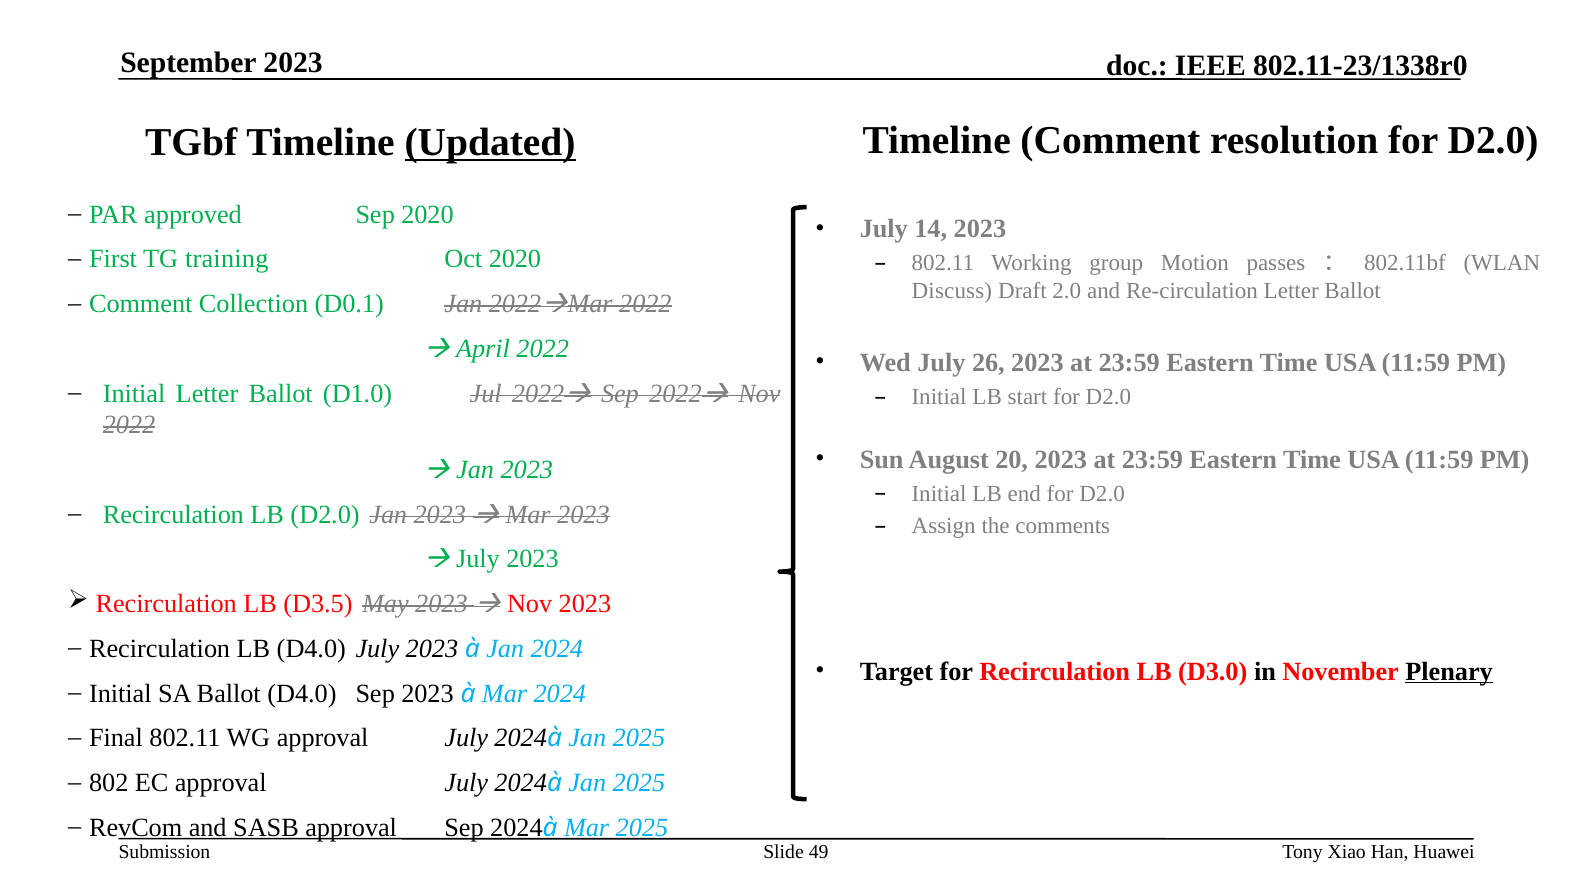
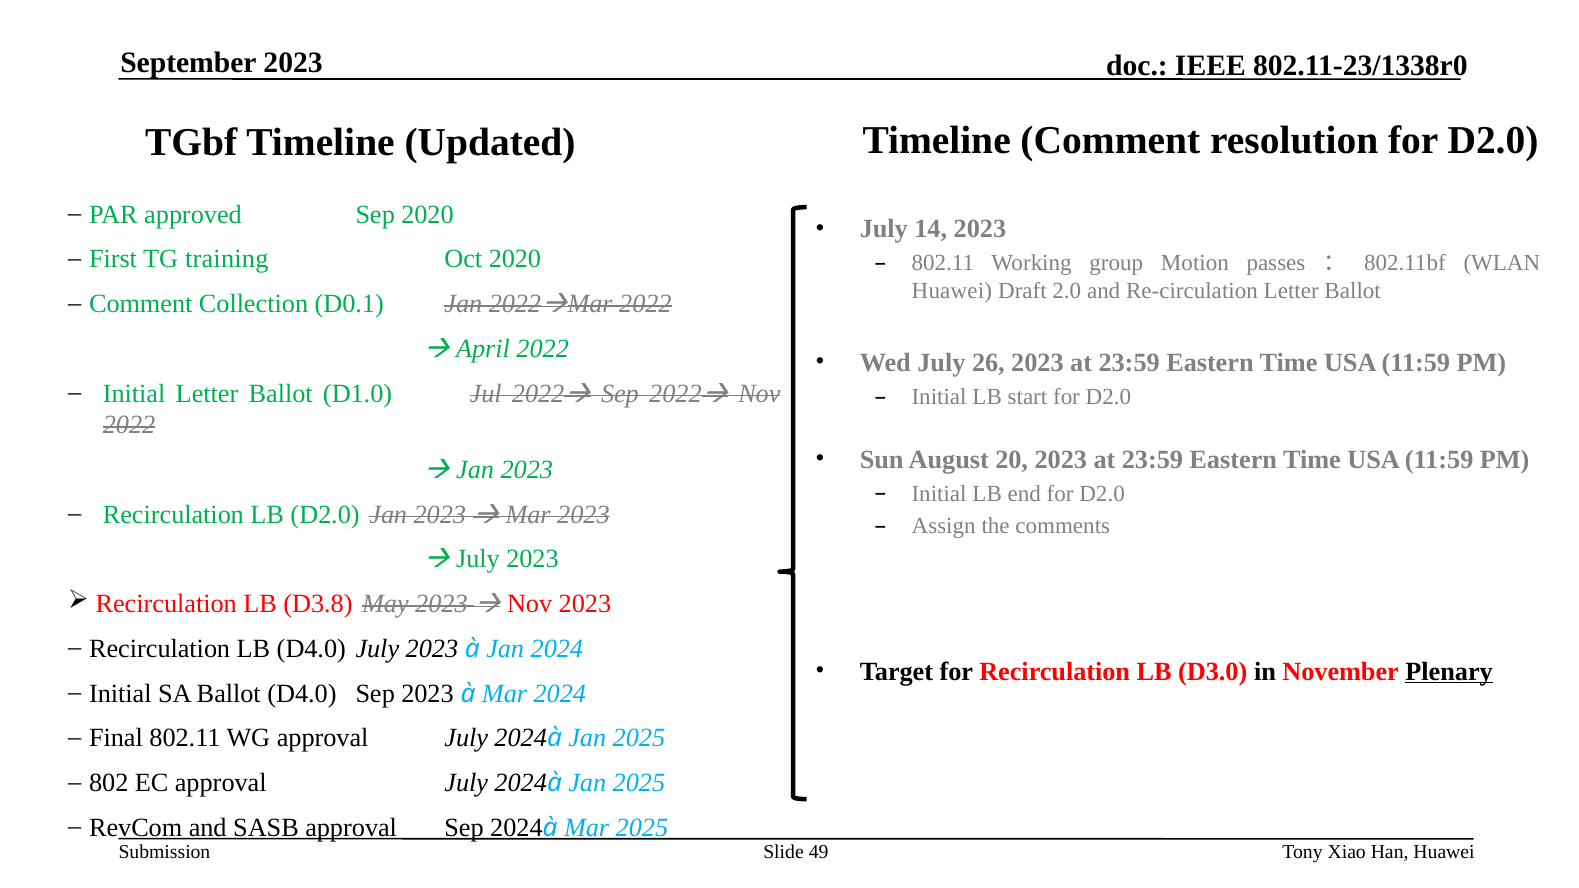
Updated underline: present -> none
Discuss at (952, 291): Discuss -> Huawei
D3.5: D3.5 -> D3.8
